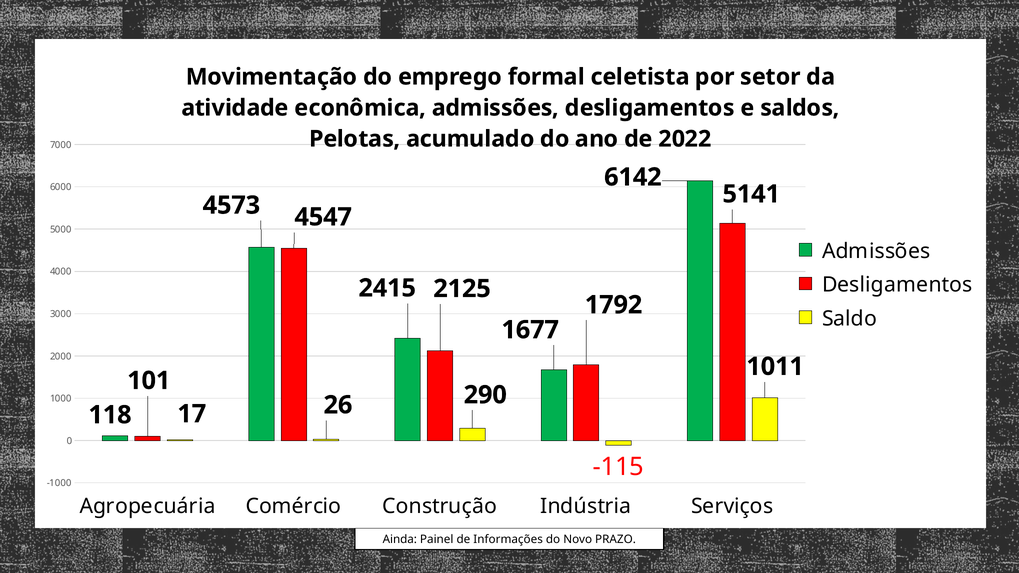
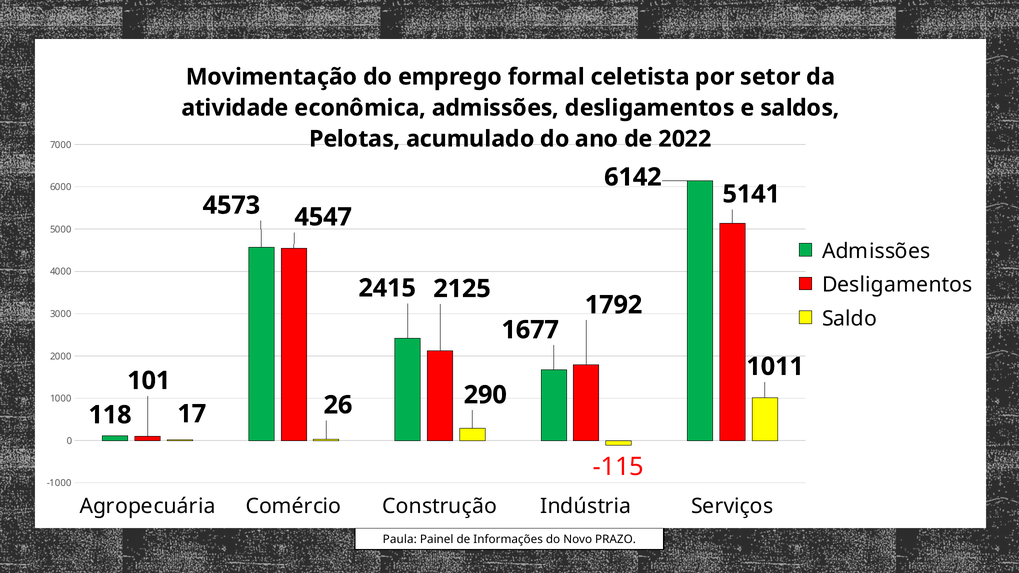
Ainda: Ainda -> Paula
